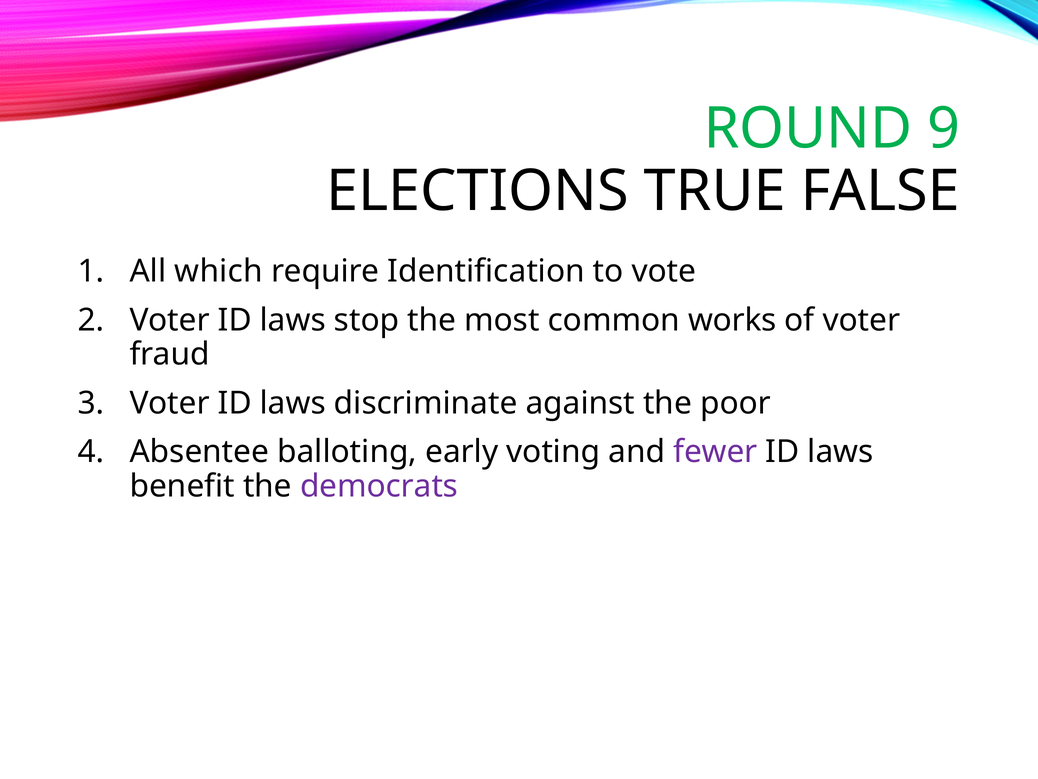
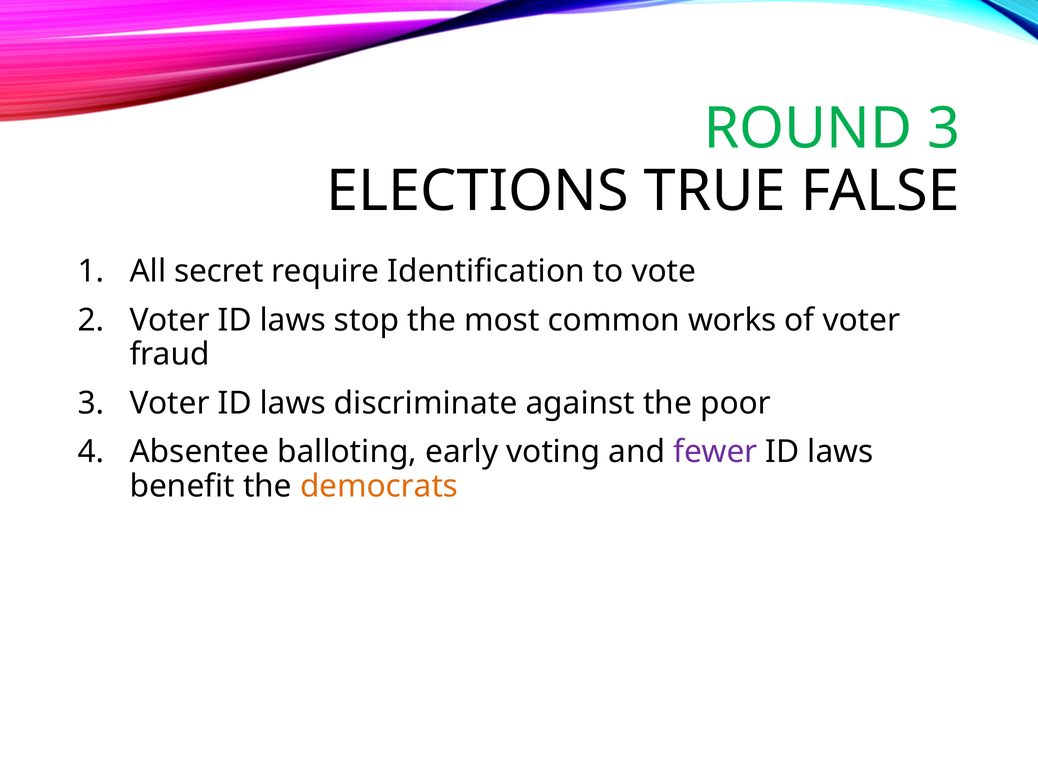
ROUND 9: 9 -> 3
which: which -> secret
democrats colour: purple -> orange
